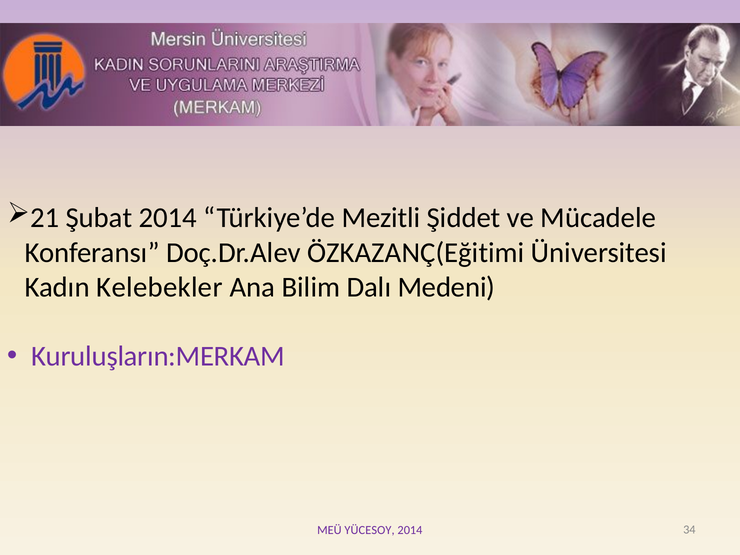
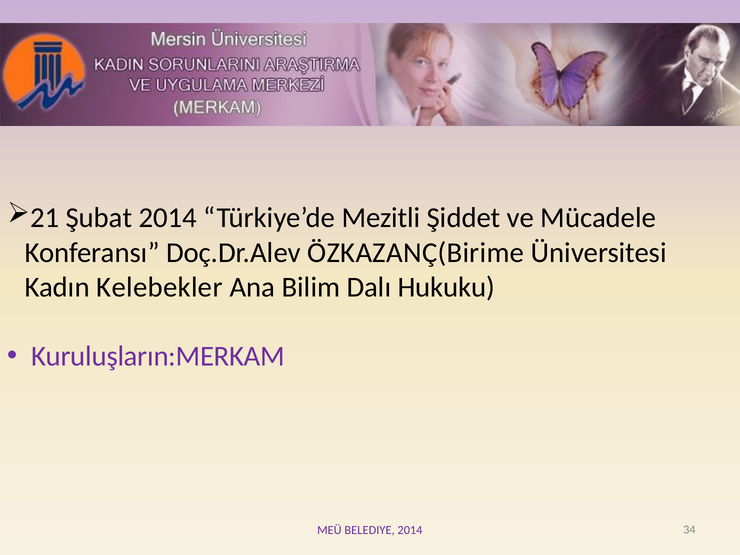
ÖZKAZANÇ(Eğitimi: ÖZKAZANÇ(Eğitimi -> ÖZKAZANÇ(Birime
Medeni: Medeni -> Hukuku
YÜCESOY: YÜCESOY -> BELEDIYE
